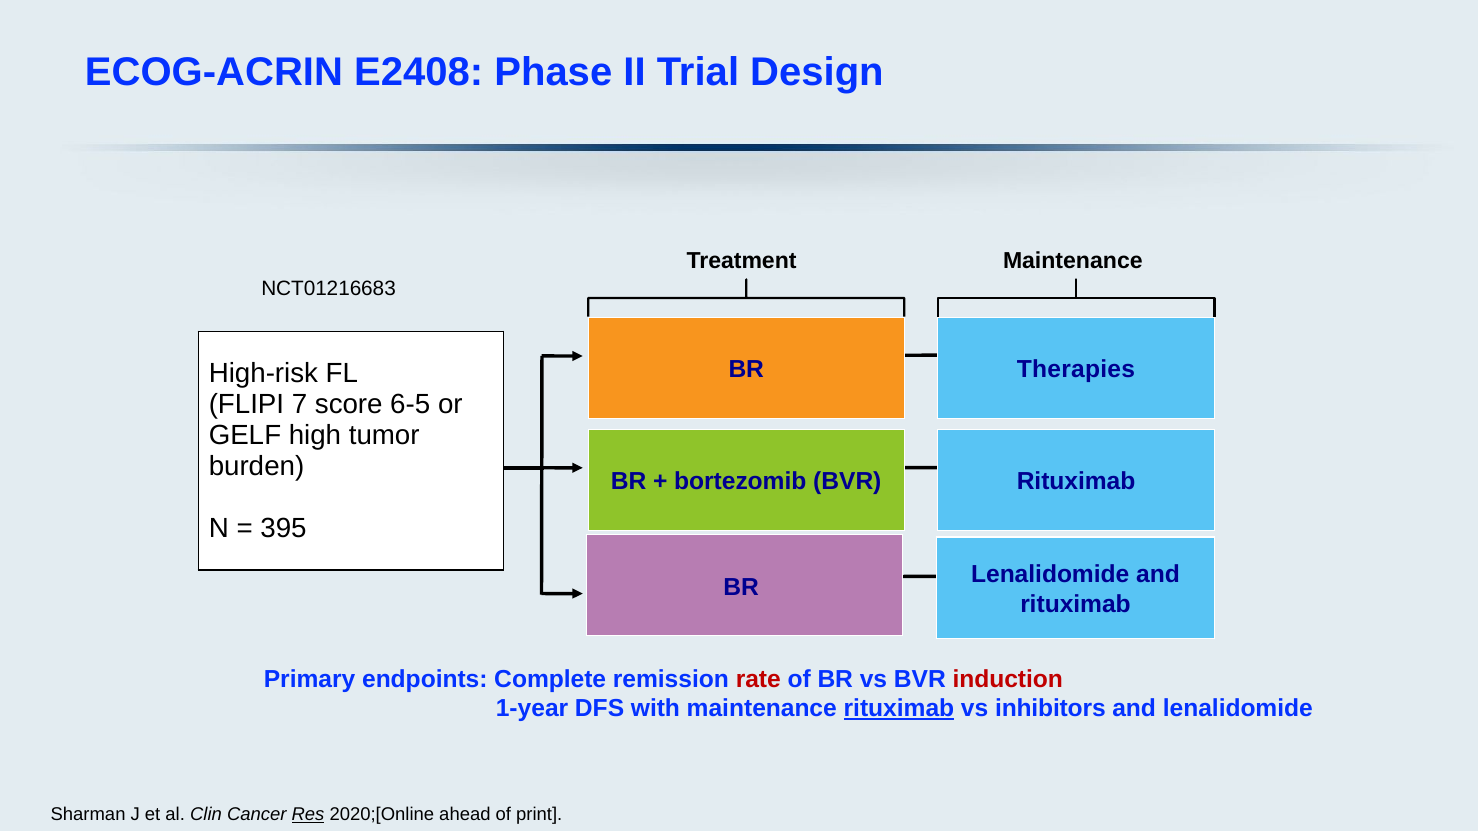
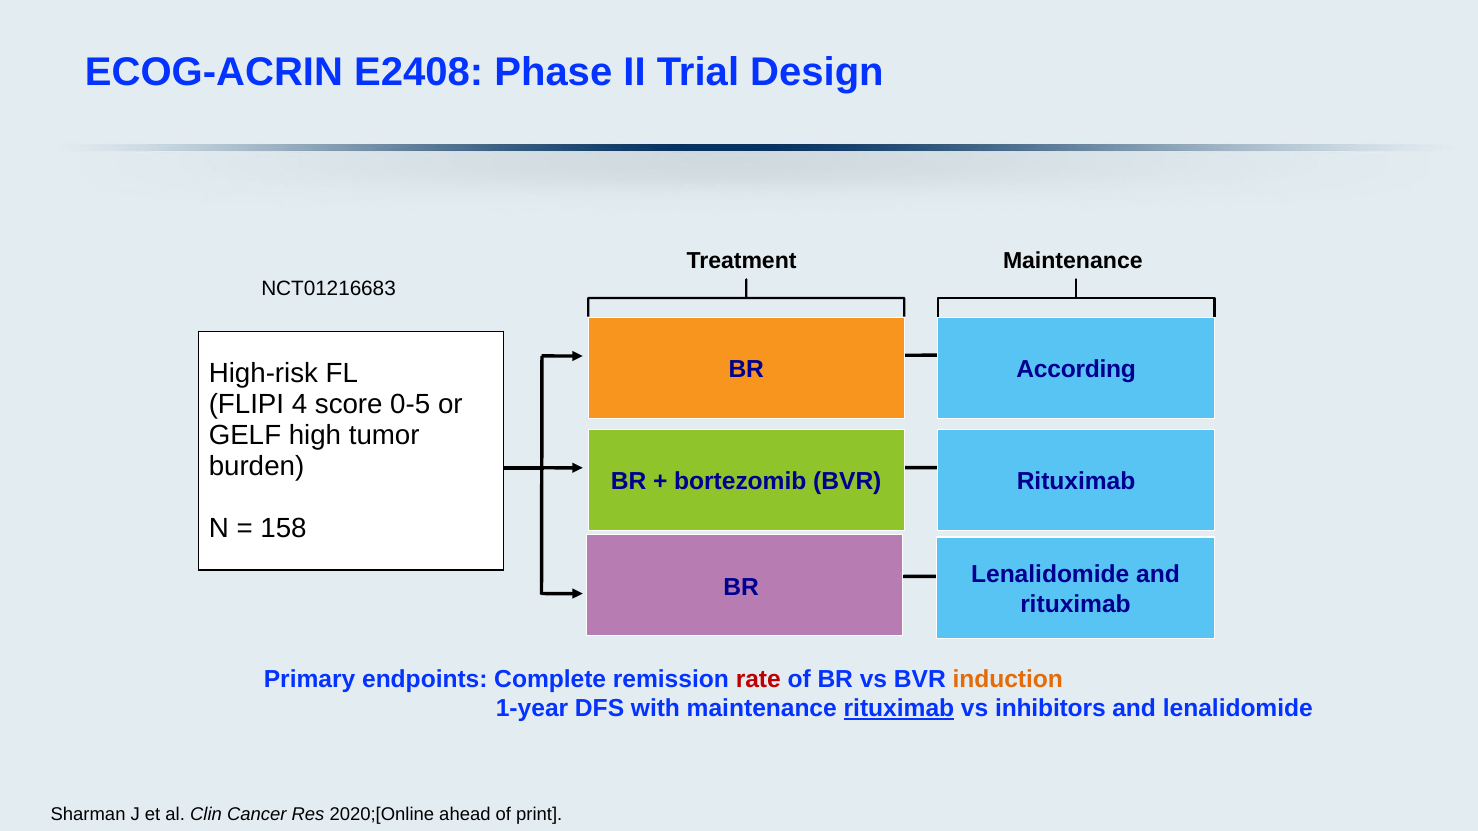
Therapies: Therapies -> According
7: 7 -> 4
6-5: 6-5 -> 0-5
395: 395 -> 158
induction colour: red -> orange
Res underline: present -> none
